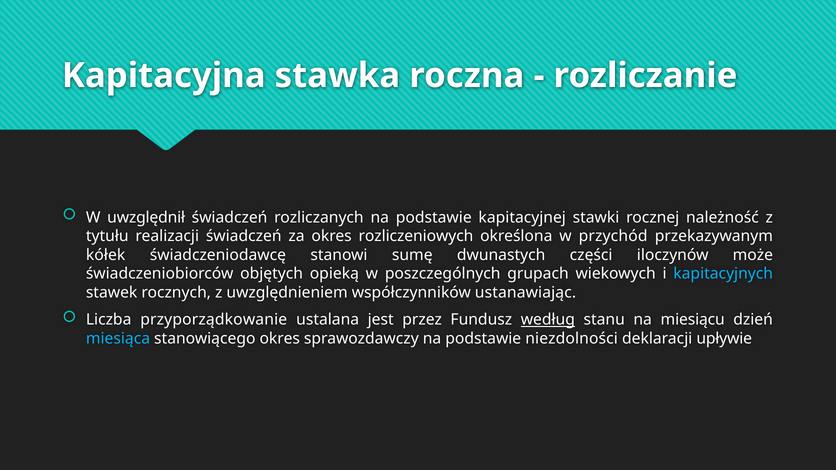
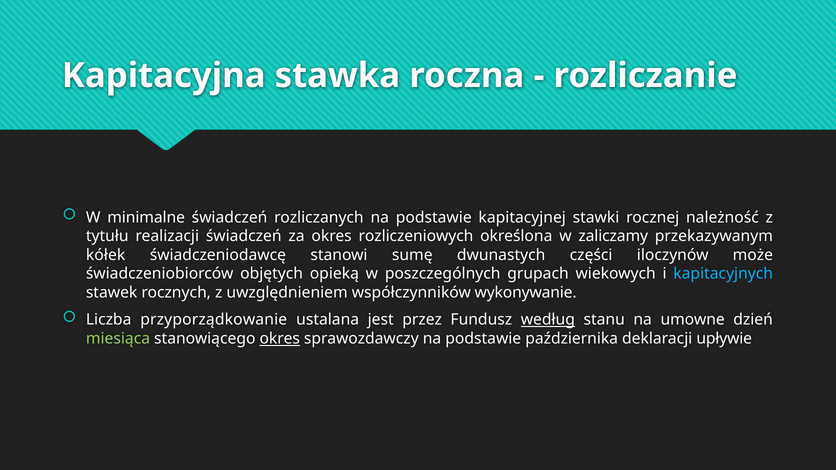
uwzględnił: uwzględnił -> minimalne
przychód: przychód -> zaliczamy
ustanawiając: ustanawiając -> wykonywanie
miesiącu: miesiącu -> umowne
miesiąca colour: light blue -> light green
okres at (280, 339) underline: none -> present
niezdolności: niezdolności -> października
